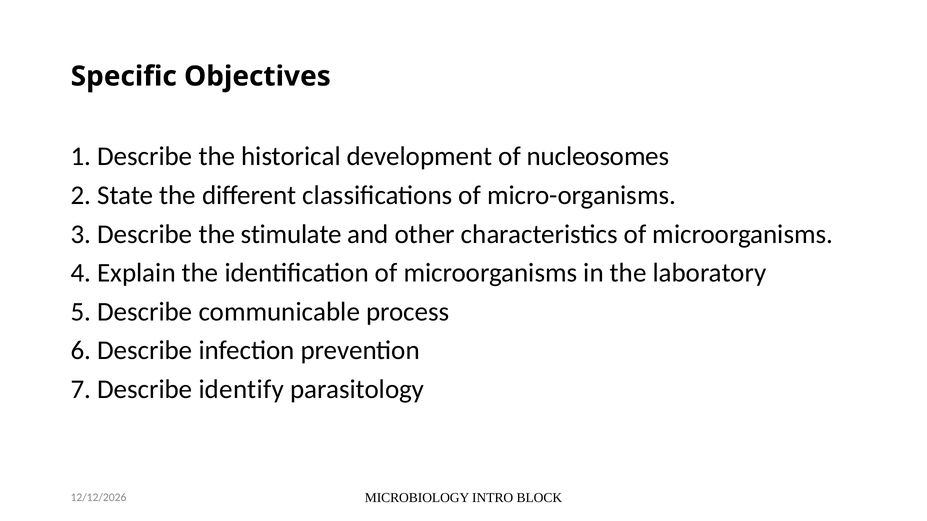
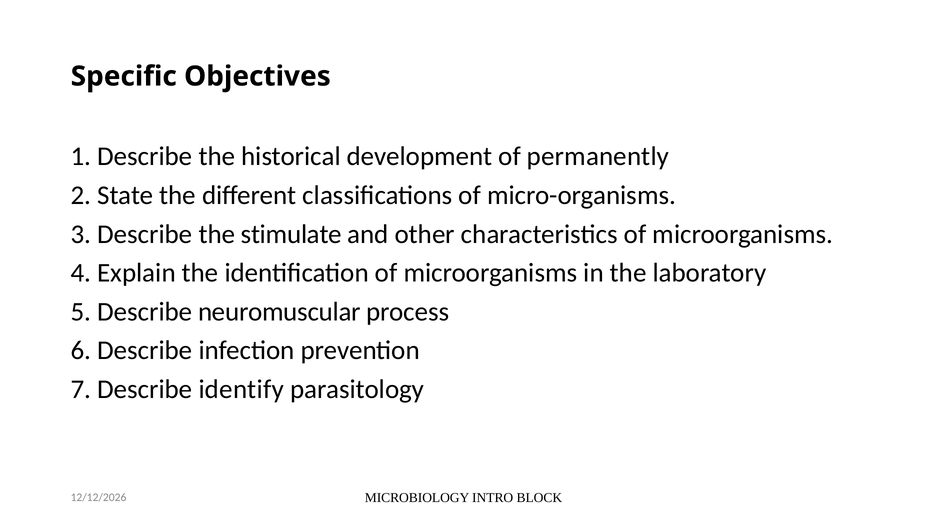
nucleosomes: nucleosomes -> permanently
communicable: communicable -> neuromuscular
